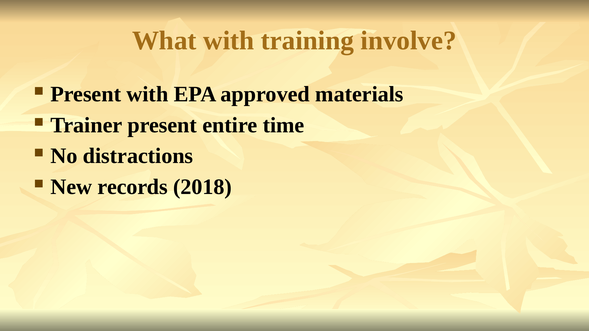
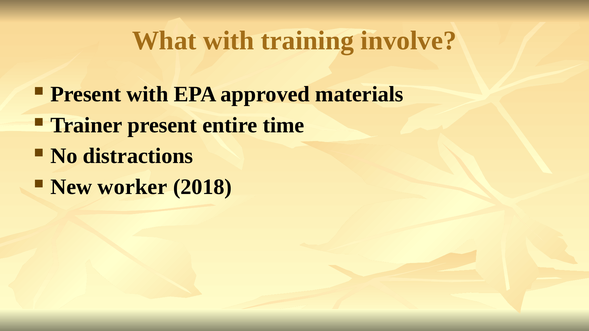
records: records -> worker
